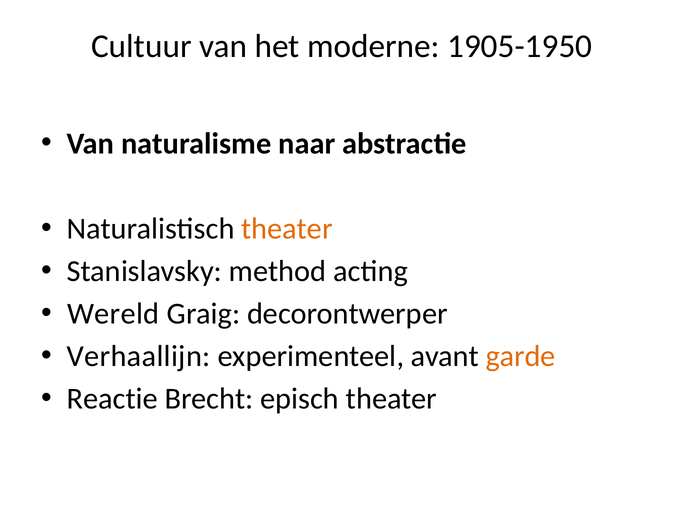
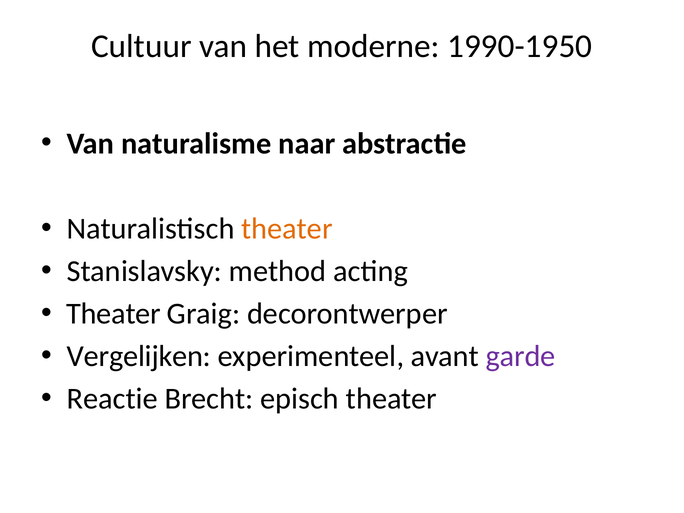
1905-1950: 1905-1950 -> 1990-1950
Wereld at (113, 314): Wereld -> Theater
Verhaallijn: Verhaallijn -> Vergelijken
garde colour: orange -> purple
